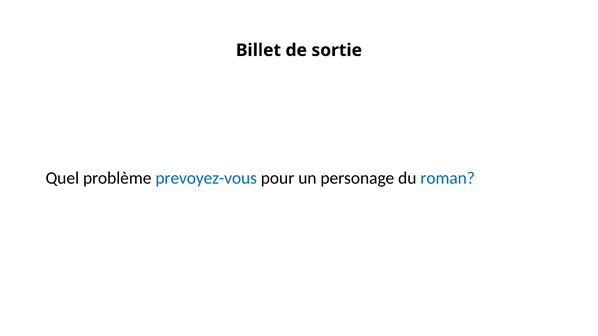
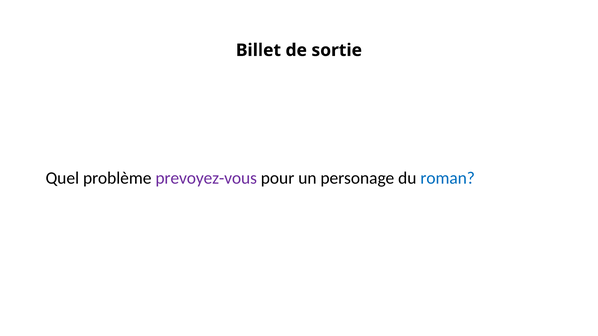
prevoyez-vous colour: blue -> purple
